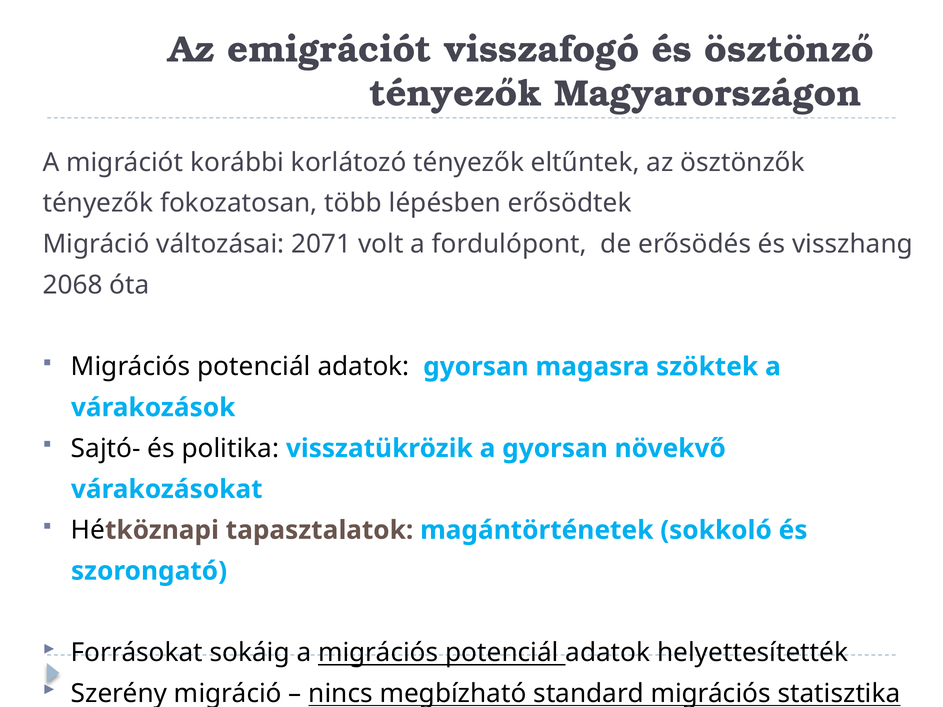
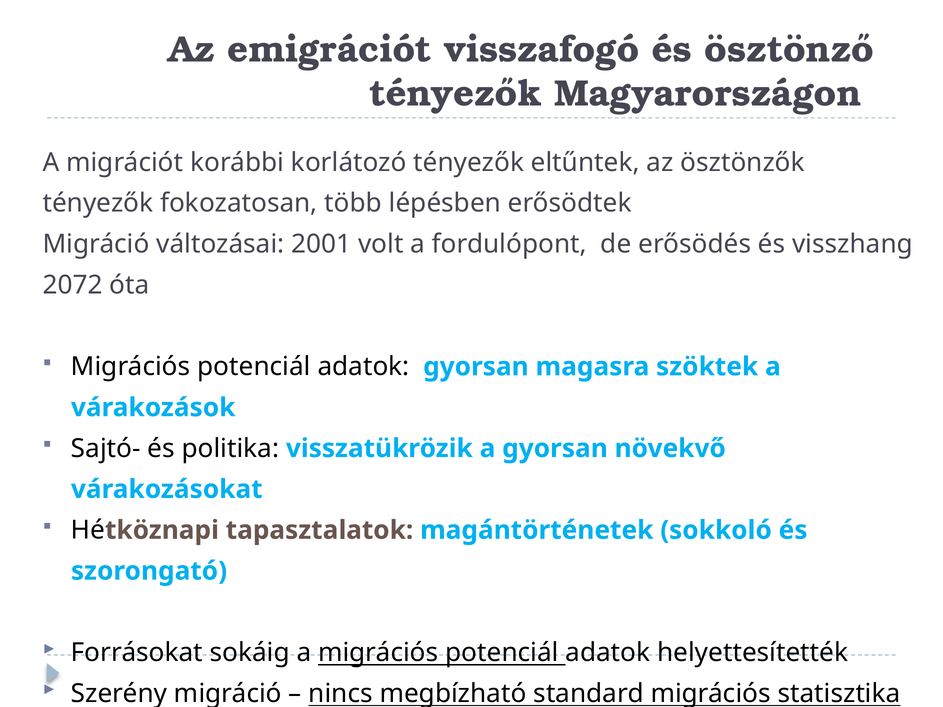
2071: 2071 -> 2001
2068: 2068 -> 2072
